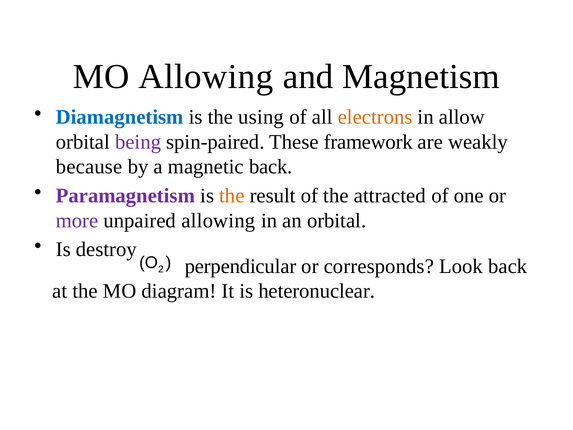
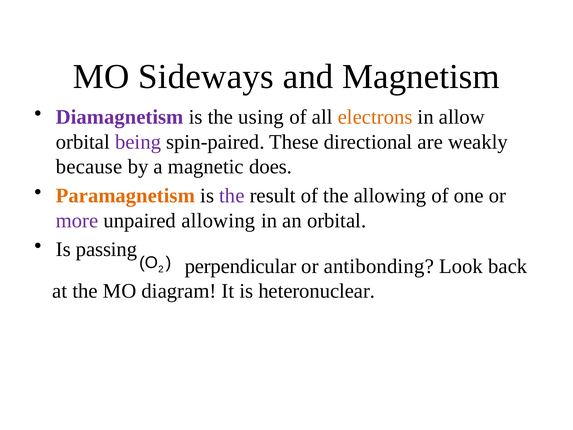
O Allowing: Allowing -> Sideways
Diamagnetism colour: blue -> purple
framework: framework -> directional
magnetic back: back -> does
Paramagnetism colour: purple -> orange
the at (232, 196) colour: orange -> purple
the attracted: attracted -> allowing
destroy: destroy -> passing
corresponds: corresponds -> antibonding
